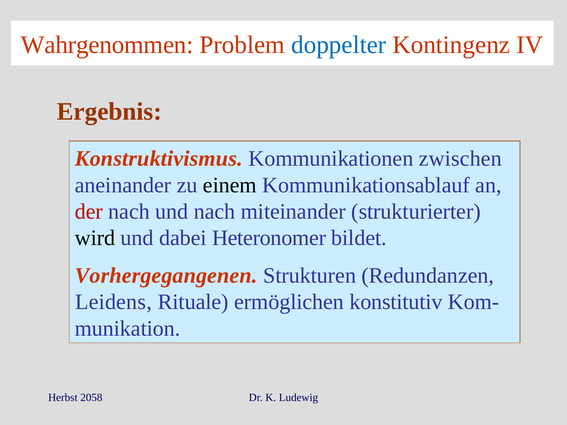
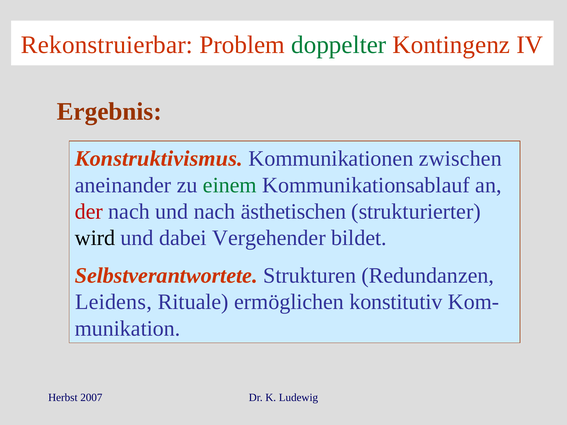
Wahrgenommen: Wahrgenommen -> Rekonstruierbar
doppelter colour: blue -> green
einem colour: black -> green
miteinander: miteinander -> ästhetischen
Heteronomer: Heteronomer -> Vergehender
Vorhergegangenen: Vorhergegangenen -> Selbstverantwortete
2058: 2058 -> 2007
